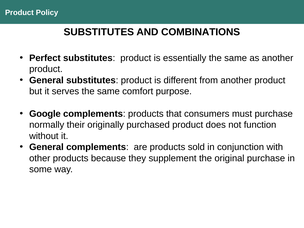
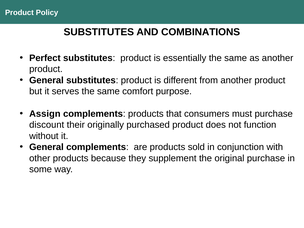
Google: Google -> Assign
normally: normally -> discount
